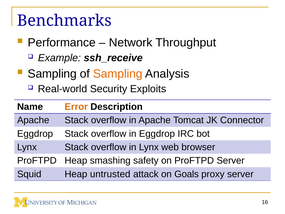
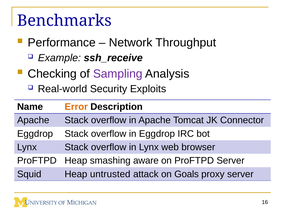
Sampling at (52, 74): Sampling -> Checking
Sampling at (118, 74) colour: orange -> purple
safety: safety -> aware
